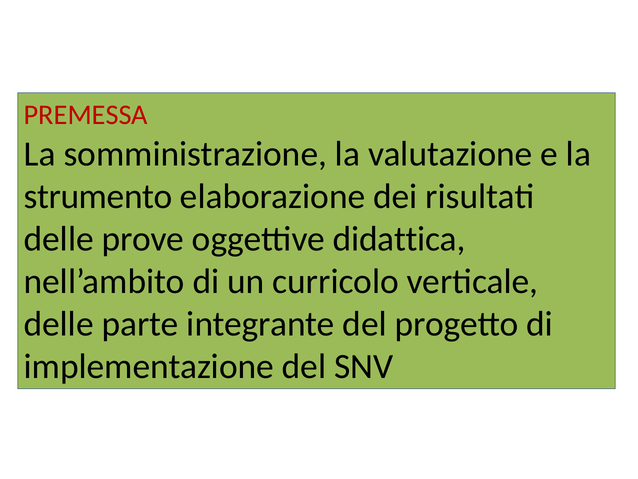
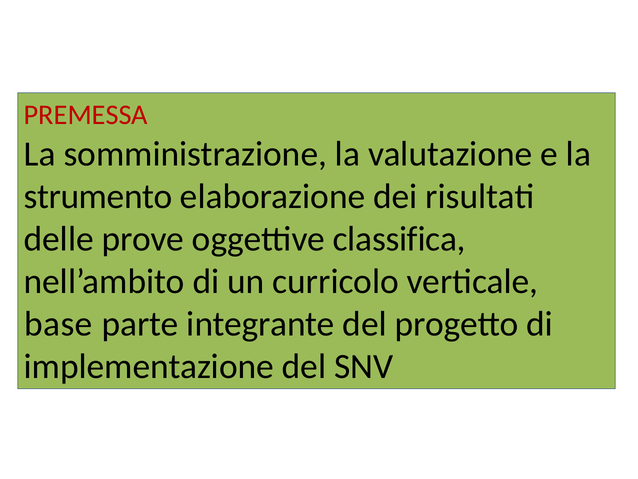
didattica: didattica -> classifica
delle at (59, 324): delle -> base
